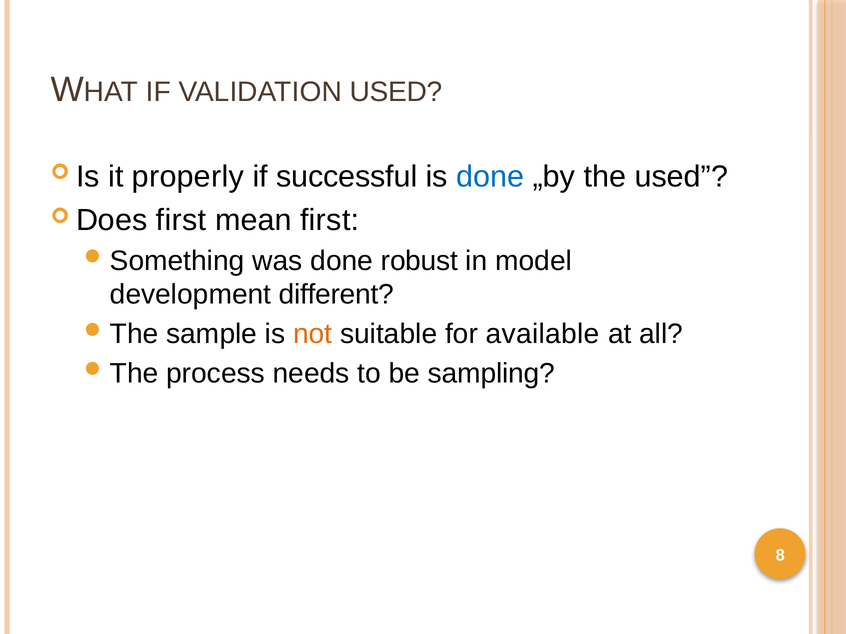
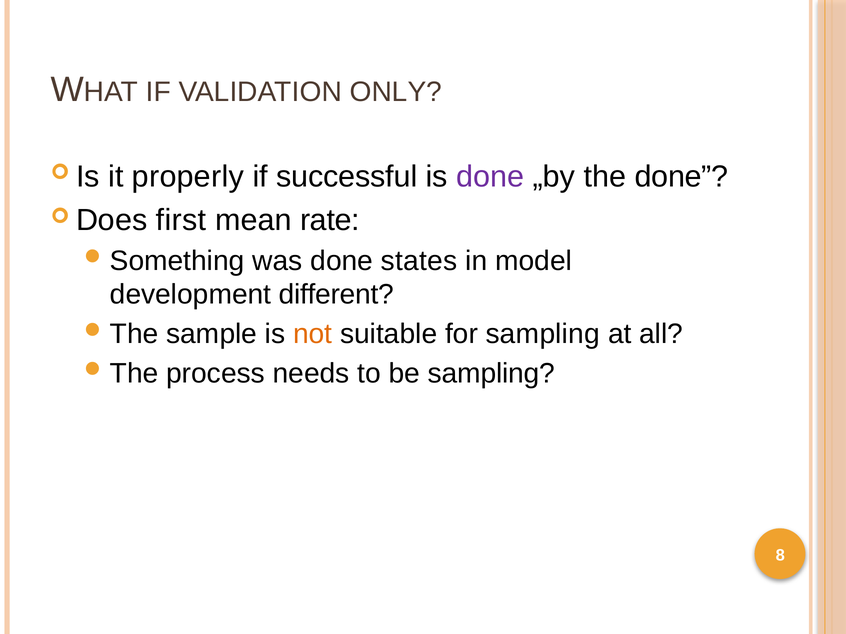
VALIDATION USED: USED -> ONLY
done at (490, 177) colour: blue -> purple
the used: used -> done
mean first: first -> rate
robust: robust -> states
for available: available -> sampling
